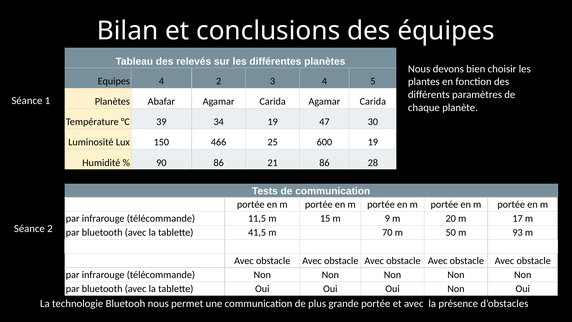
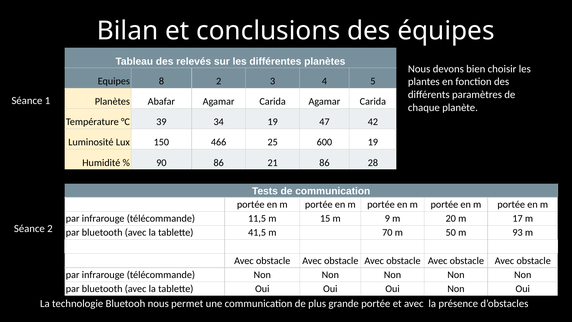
Equipes 4: 4 -> 8
30: 30 -> 42
